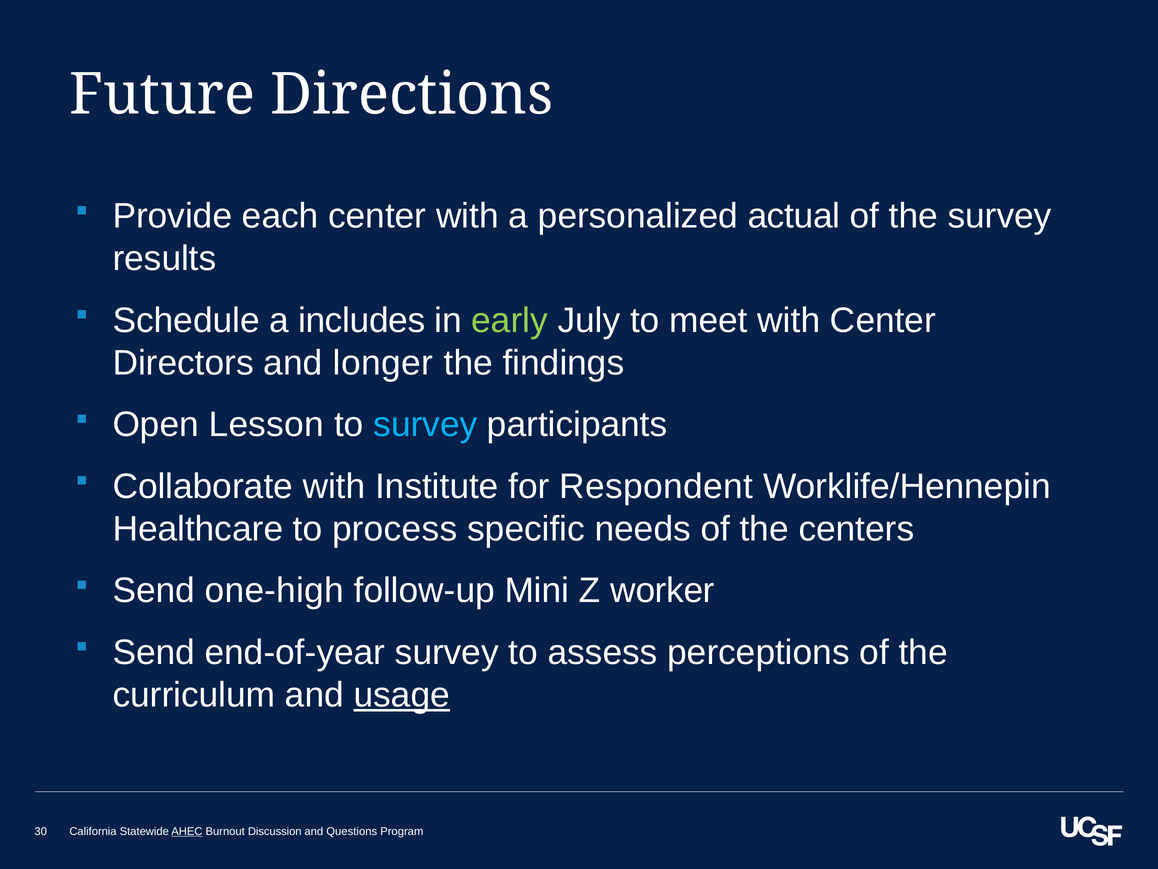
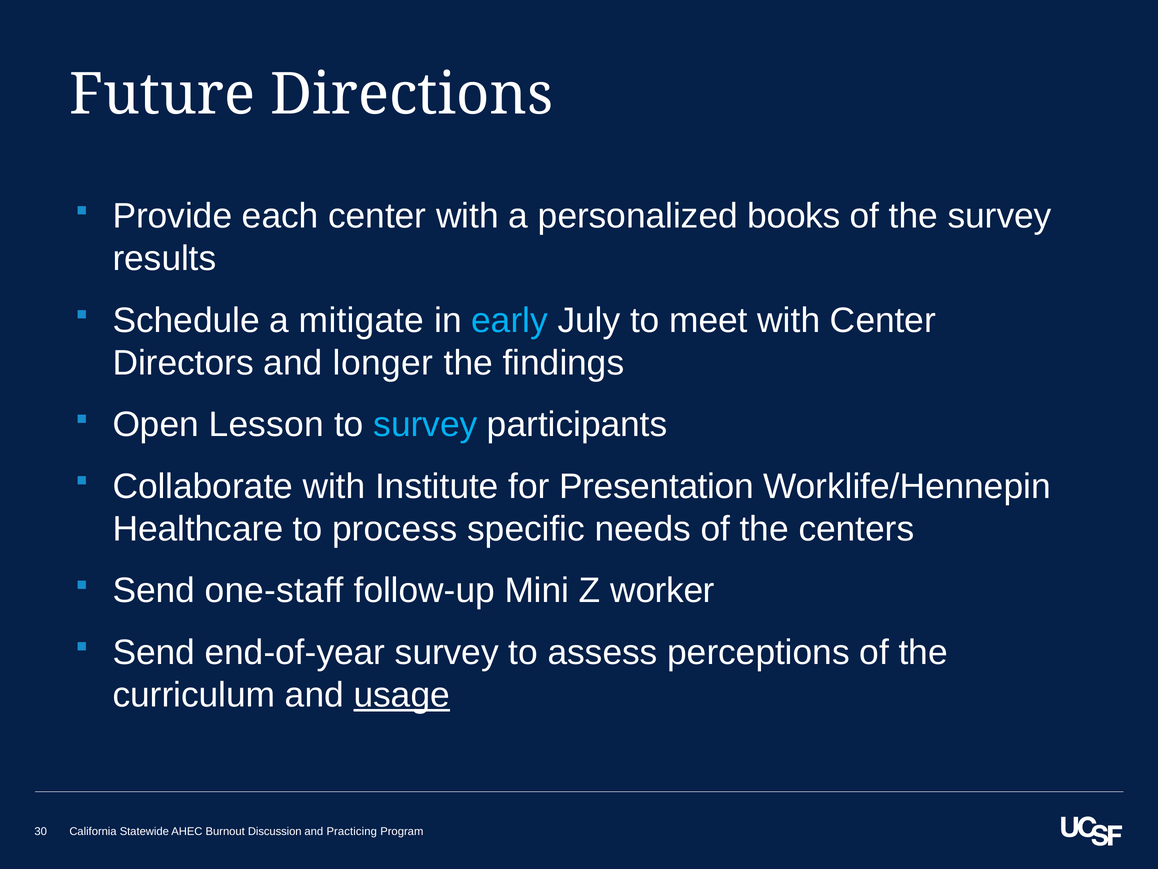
actual: actual -> books
includes: includes -> mitigate
early colour: light green -> light blue
Respondent: Respondent -> Presentation
one-high: one-high -> one-staff
AHEC underline: present -> none
Questions: Questions -> Practicing
